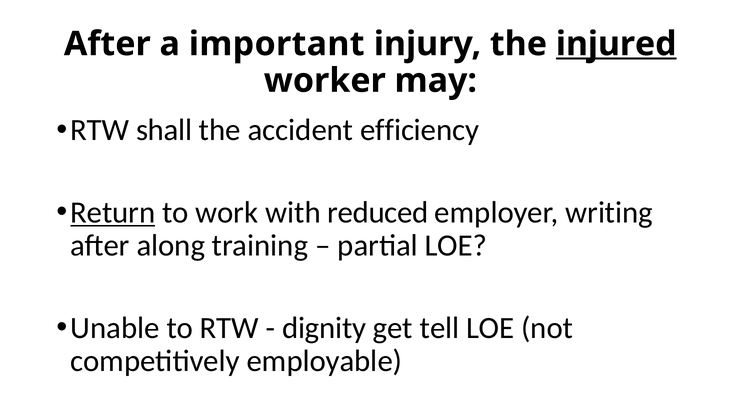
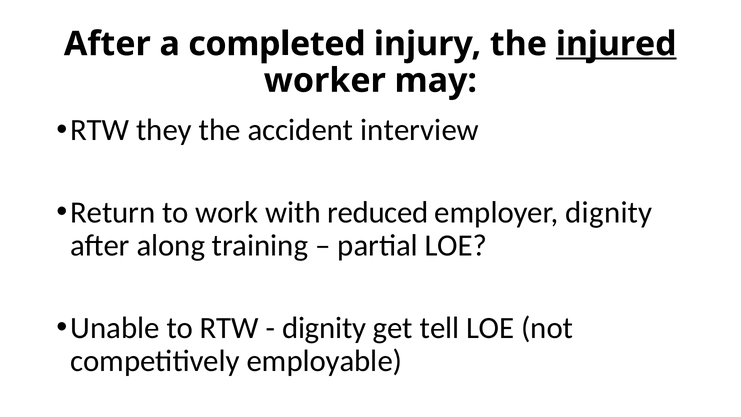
important: important -> completed
shall: shall -> they
efficiency: efficiency -> interview
Return underline: present -> none
employer writing: writing -> dignity
